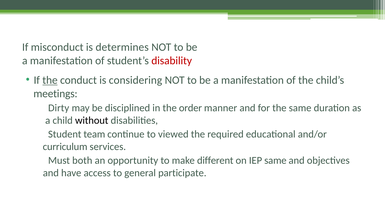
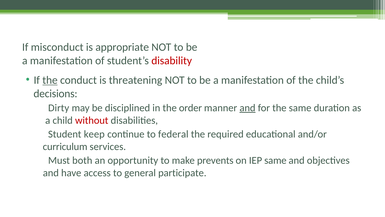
determines: determines -> appropriate
considering: considering -> threatening
meetings: meetings -> decisions
and at (247, 108) underline: none -> present
without colour: black -> red
team: team -> keep
viewed: viewed -> federal
different: different -> prevents
